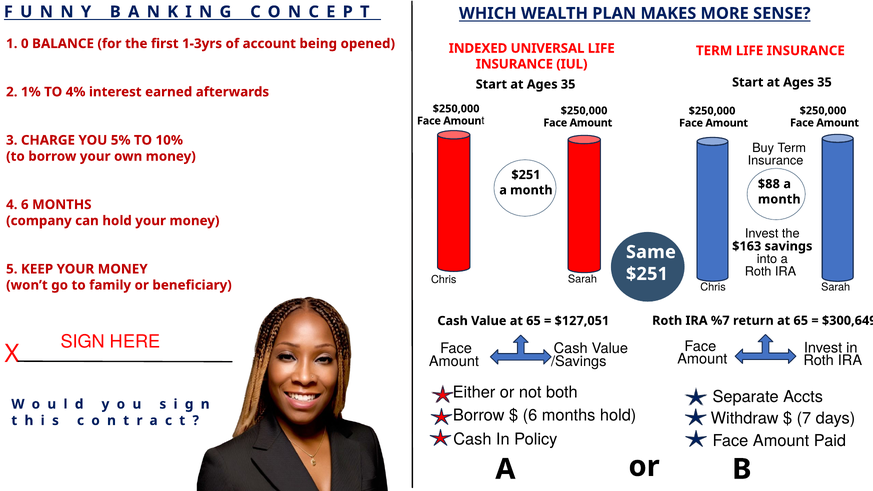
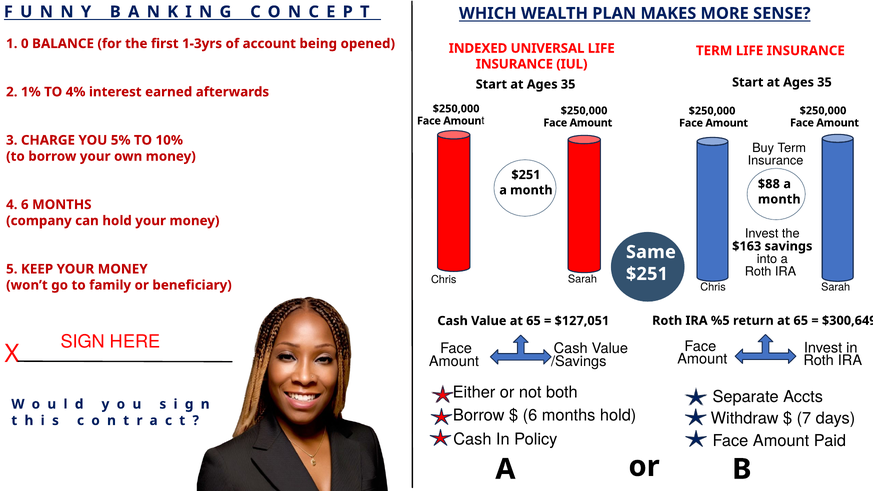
%7: %7 -> %5
